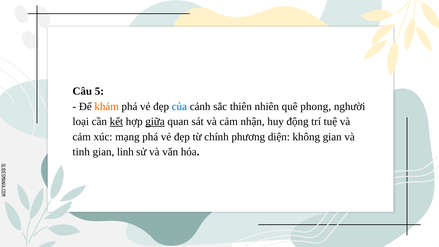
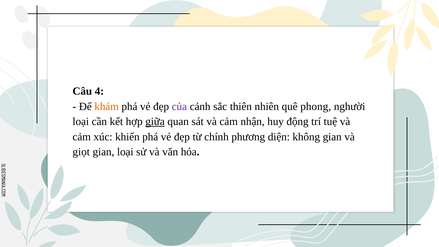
5: 5 -> 4
của colour: blue -> purple
kết underline: present -> none
mạng: mạng -> khiến
tinh: tinh -> giọt
gian linh: linh -> loại
